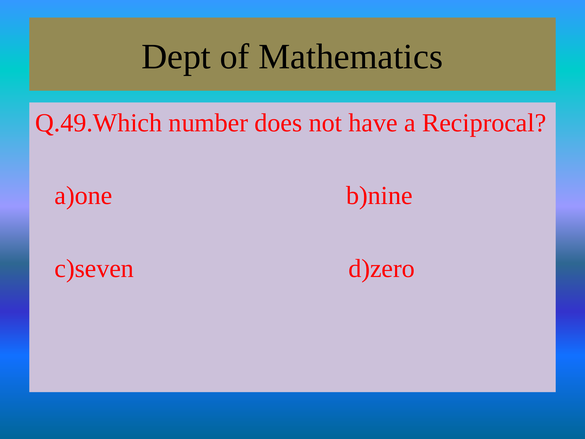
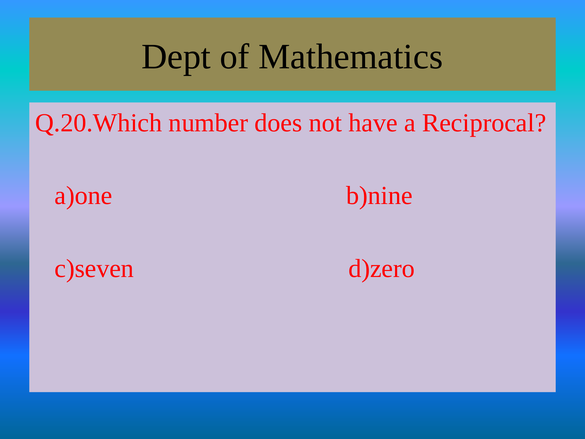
Q.49.Which: Q.49.Which -> Q.20.Which
